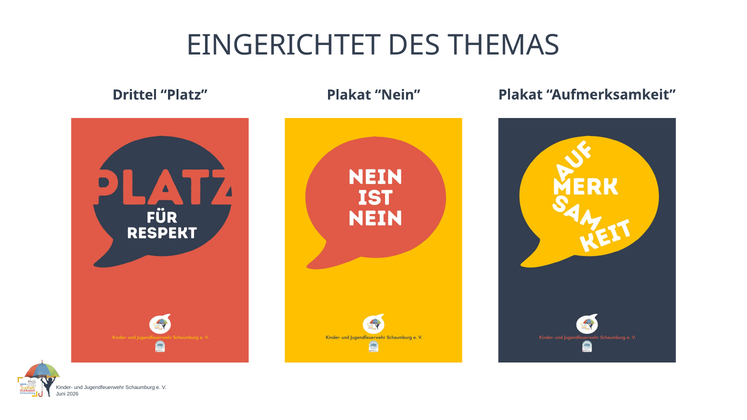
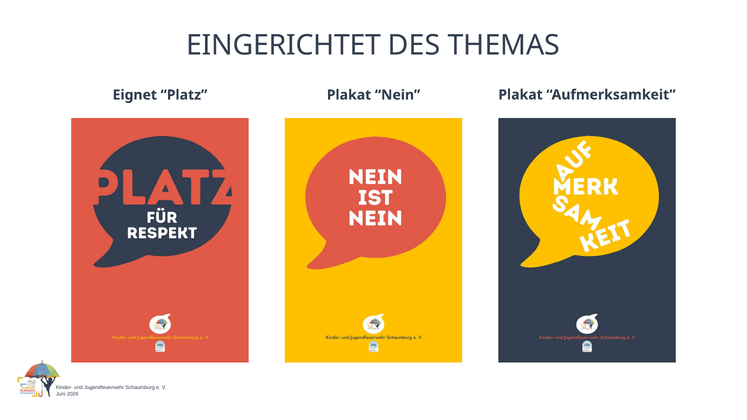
Drittel: Drittel -> Eignet
